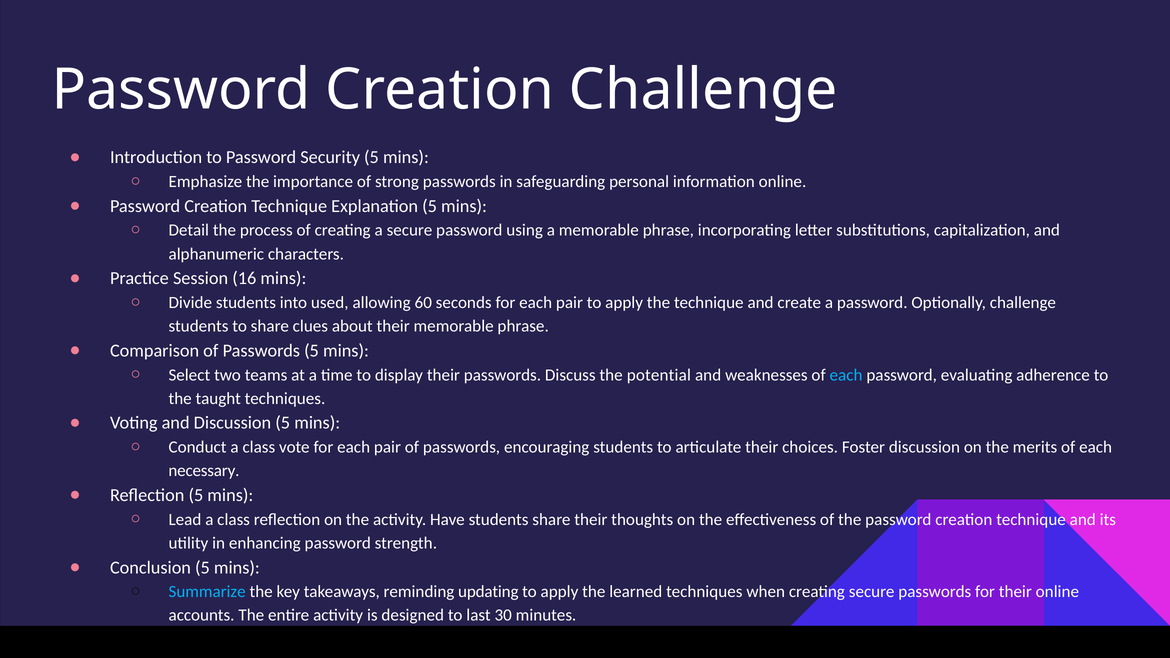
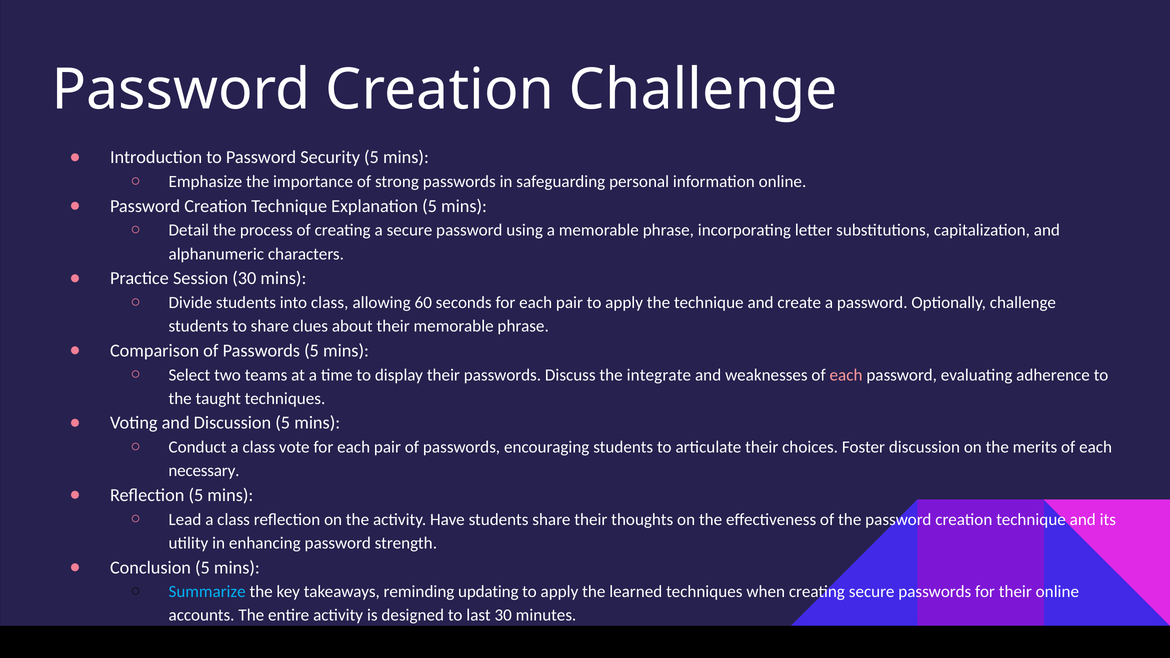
Session 16: 16 -> 30
into used: used -> class
potential: potential -> integrate
each at (846, 375) colour: light blue -> pink
